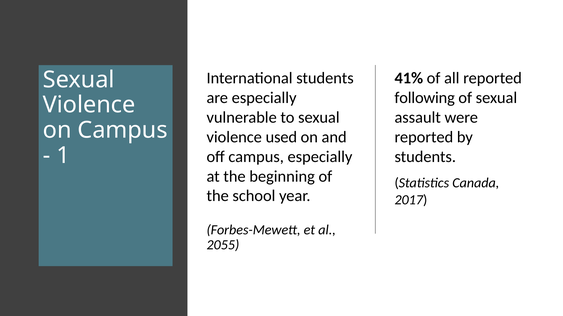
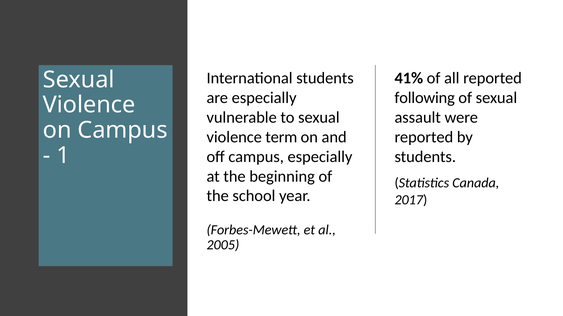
used: used -> term
2055: 2055 -> 2005
